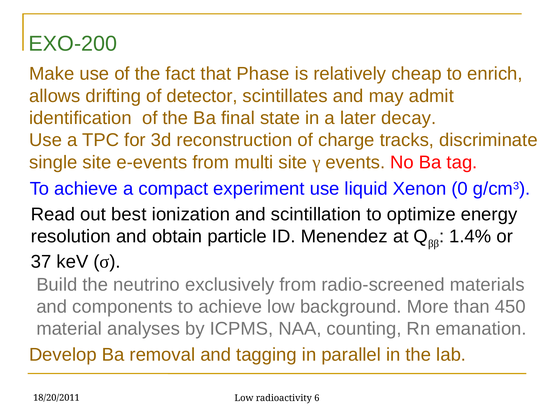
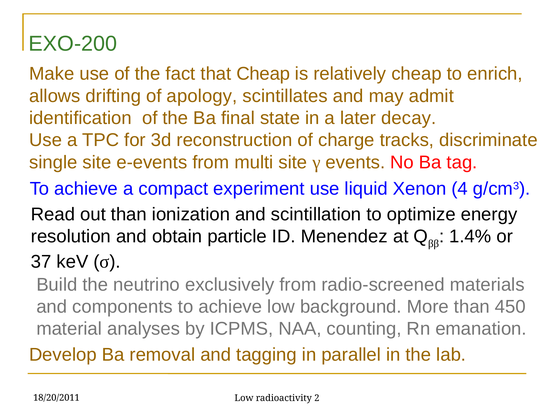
that Phase: Phase -> Cheap
detector: detector -> apology
0: 0 -> 4
out best: best -> than
6: 6 -> 2
